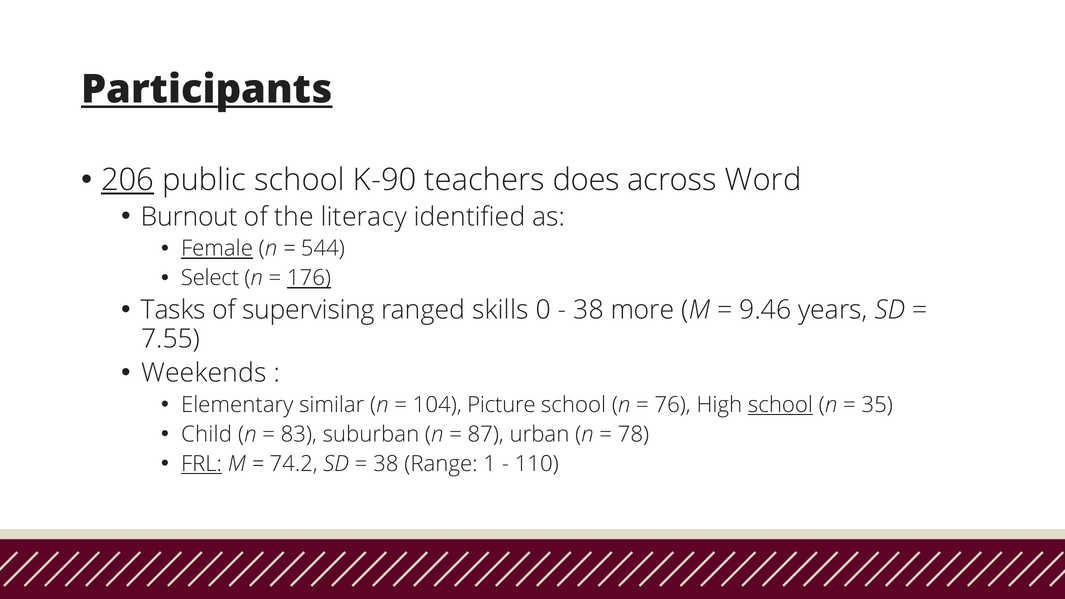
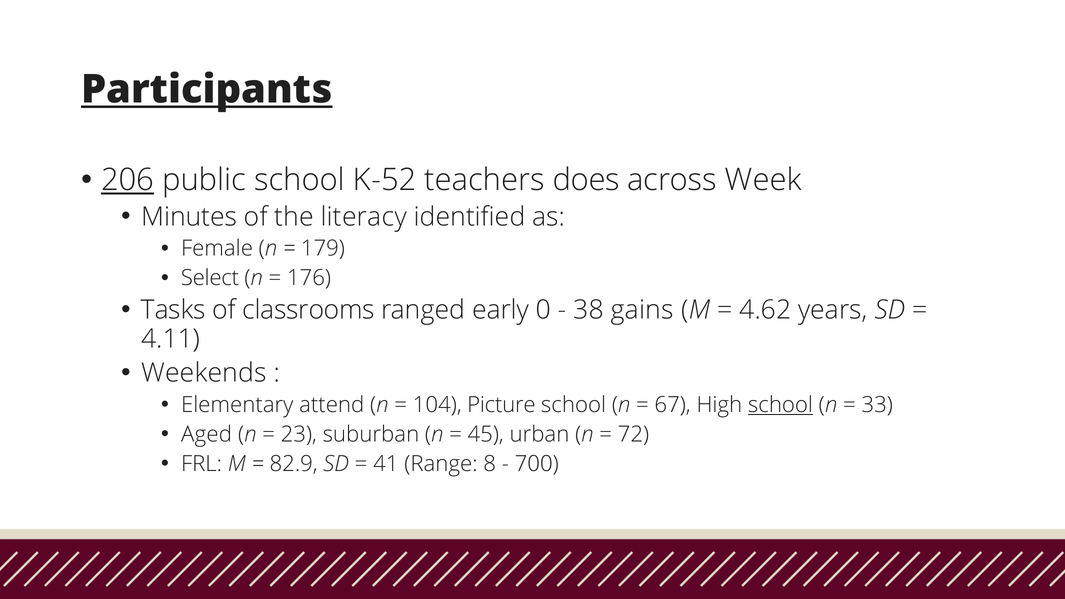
K-90: K-90 -> K-52
Word: Word -> Week
Burnout: Burnout -> Minutes
Female underline: present -> none
544: 544 -> 179
176 underline: present -> none
supervising: supervising -> classrooms
skills: skills -> early
more: more -> gains
9.46: 9.46 -> 4.62
7.55: 7.55 -> 4.11
similar: similar -> attend
76: 76 -> 67
35: 35 -> 33
Child: Child -> Aged
83: 83 -> 23
87: 87 -> 45
78: 78 -> 72
FRL underline: present -> none
74.2: 74.2 -> 82.9
38 at (386, 464): 38 -> 41
1: 1 -> 8
110: 110 -> 700
